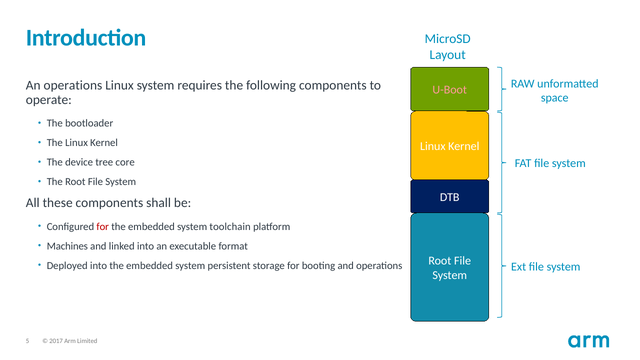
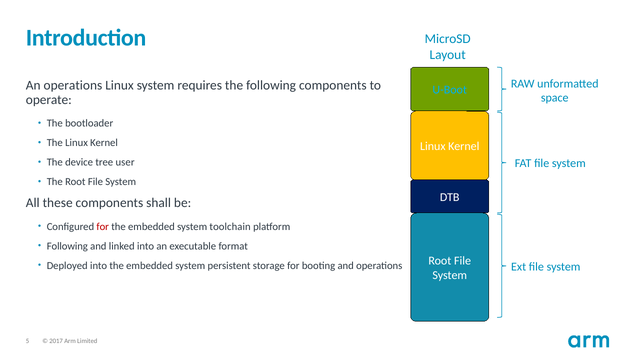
U-Boot colour: pink -> light blue
core: core -> user
Machines at (67, 246): Machines -> Following
